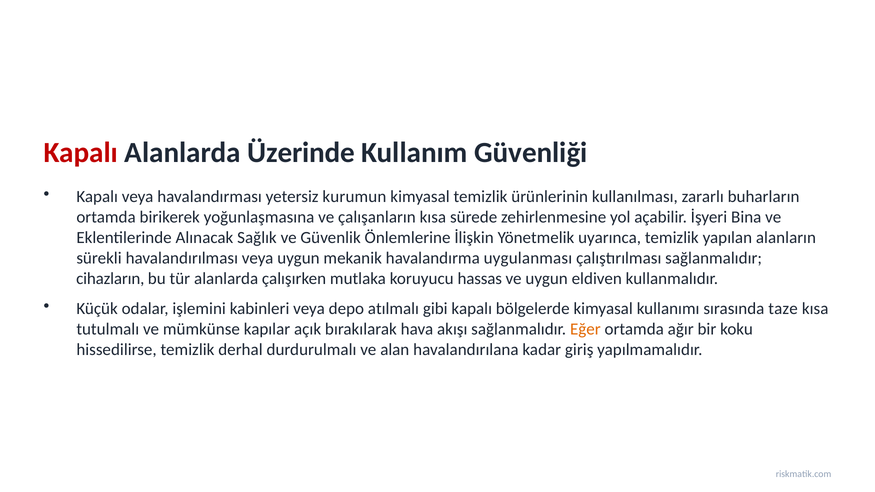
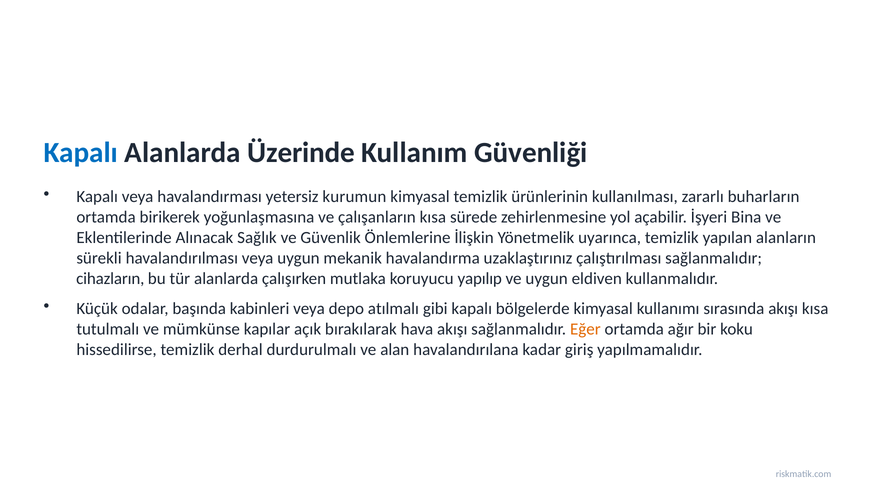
Kapalı at (81, 153) colour: red -> blue
uygulanması: uygulanması -> uzaklaştırınız
hassas: hassas -> yapılıp
işlemini: işlemini -> başında
sırasında taze: taze -> akışı
